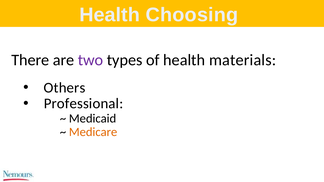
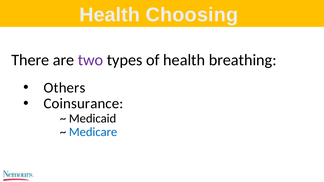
materials: materials -> breathing
Professional: Professional -> Coinsurance
Medicare colour: orange -> blue
